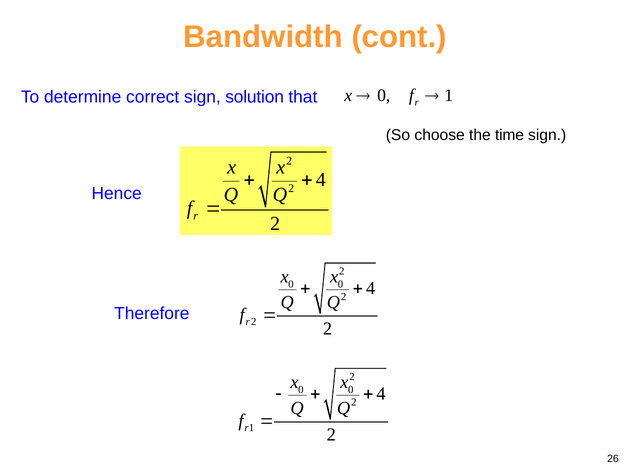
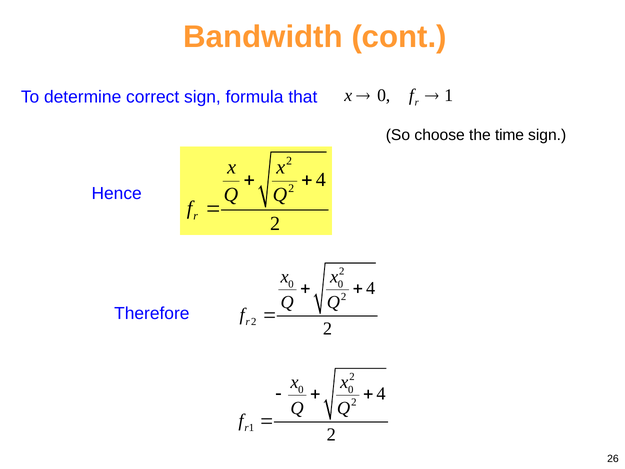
solution: solution -> formula
